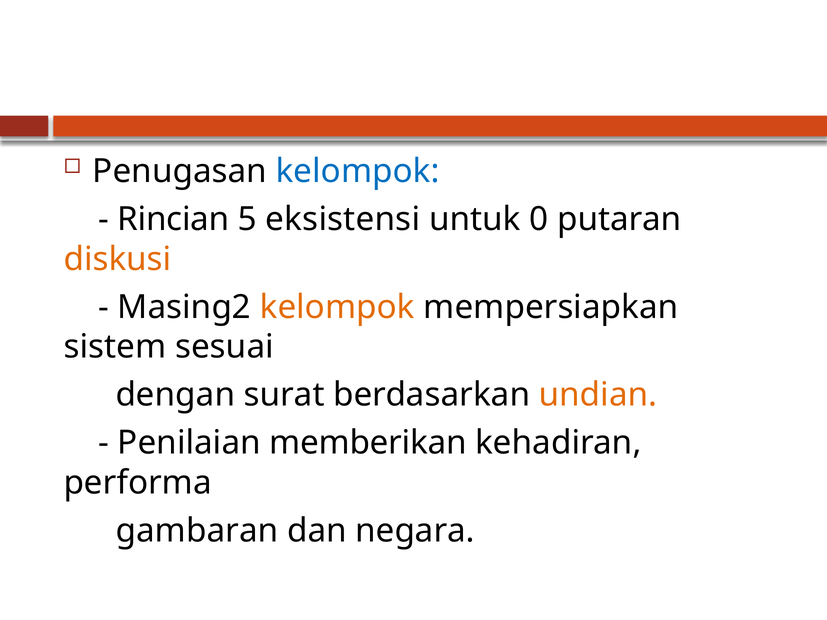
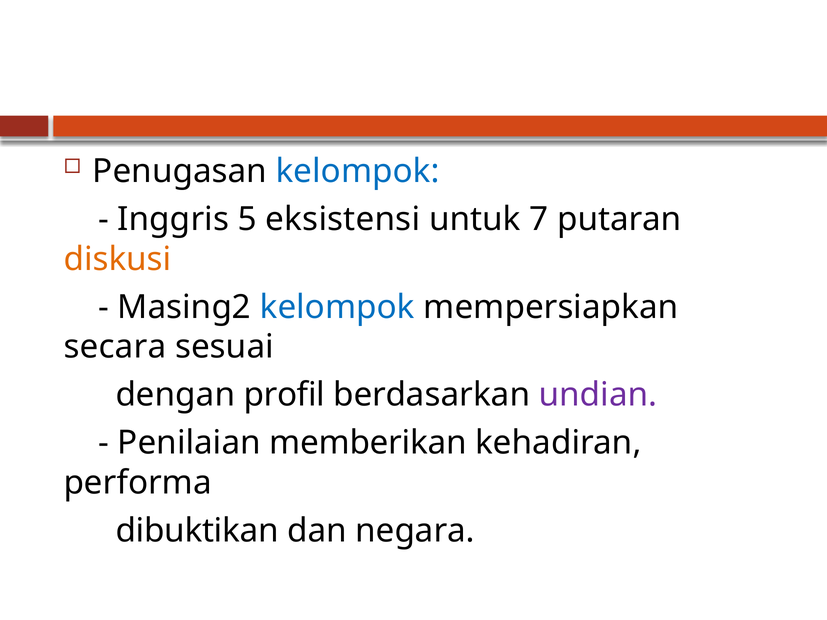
Rincian: Rincian -> Inggris
0: 0 -> 7
kelompok at (337, 307) colour: orange -> blue
sistem: sistem -> secara
surat: surat -> profil
undian colour: orange -> purple
gambaran: gambaran -> dibuktikan
